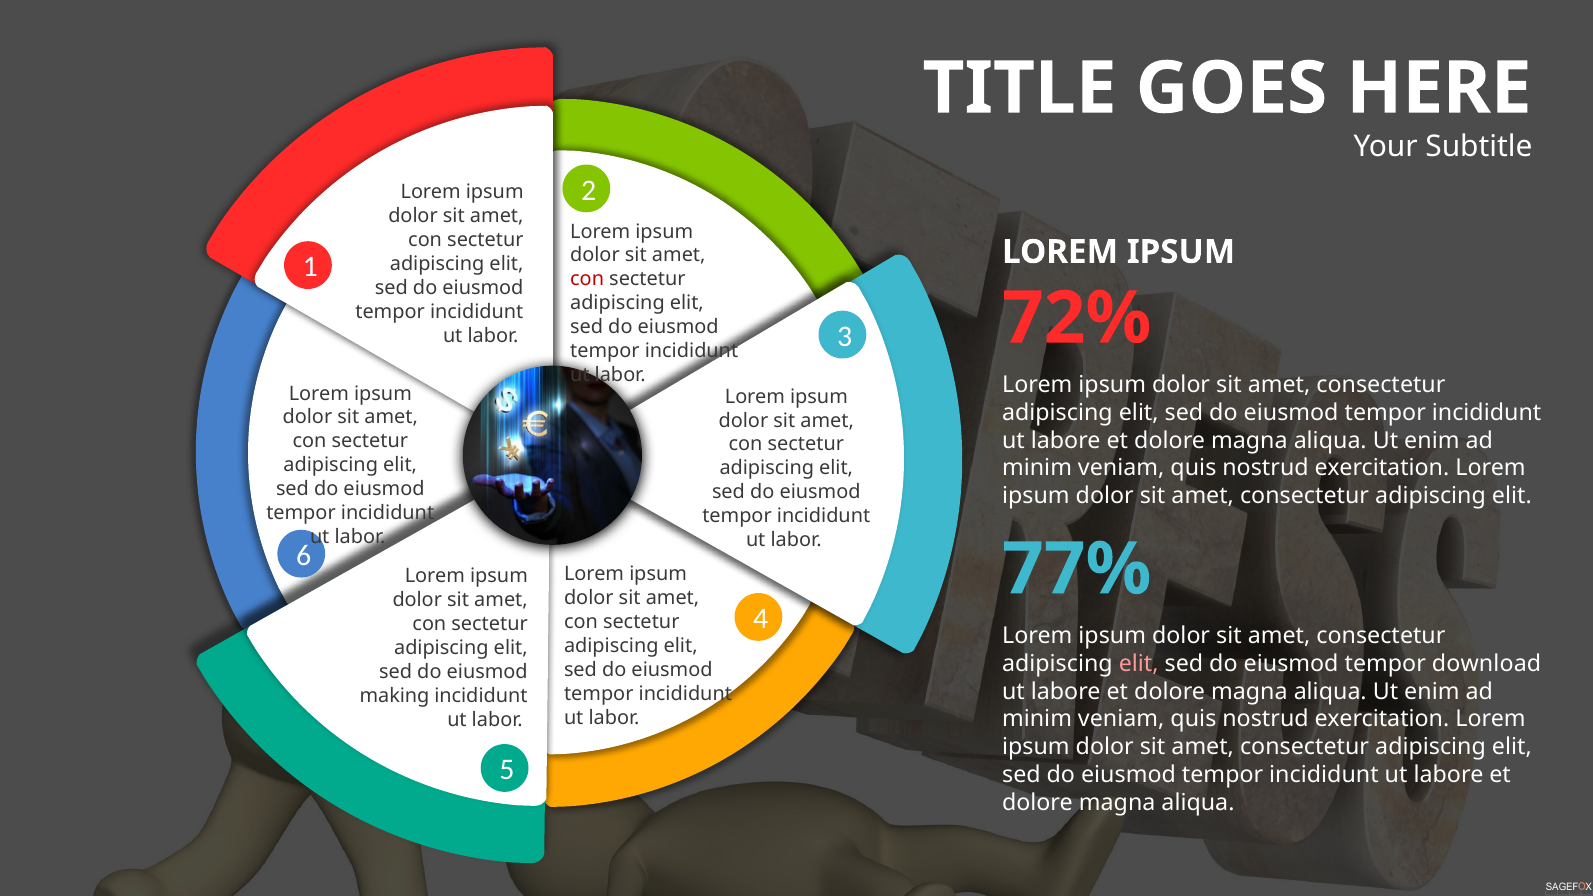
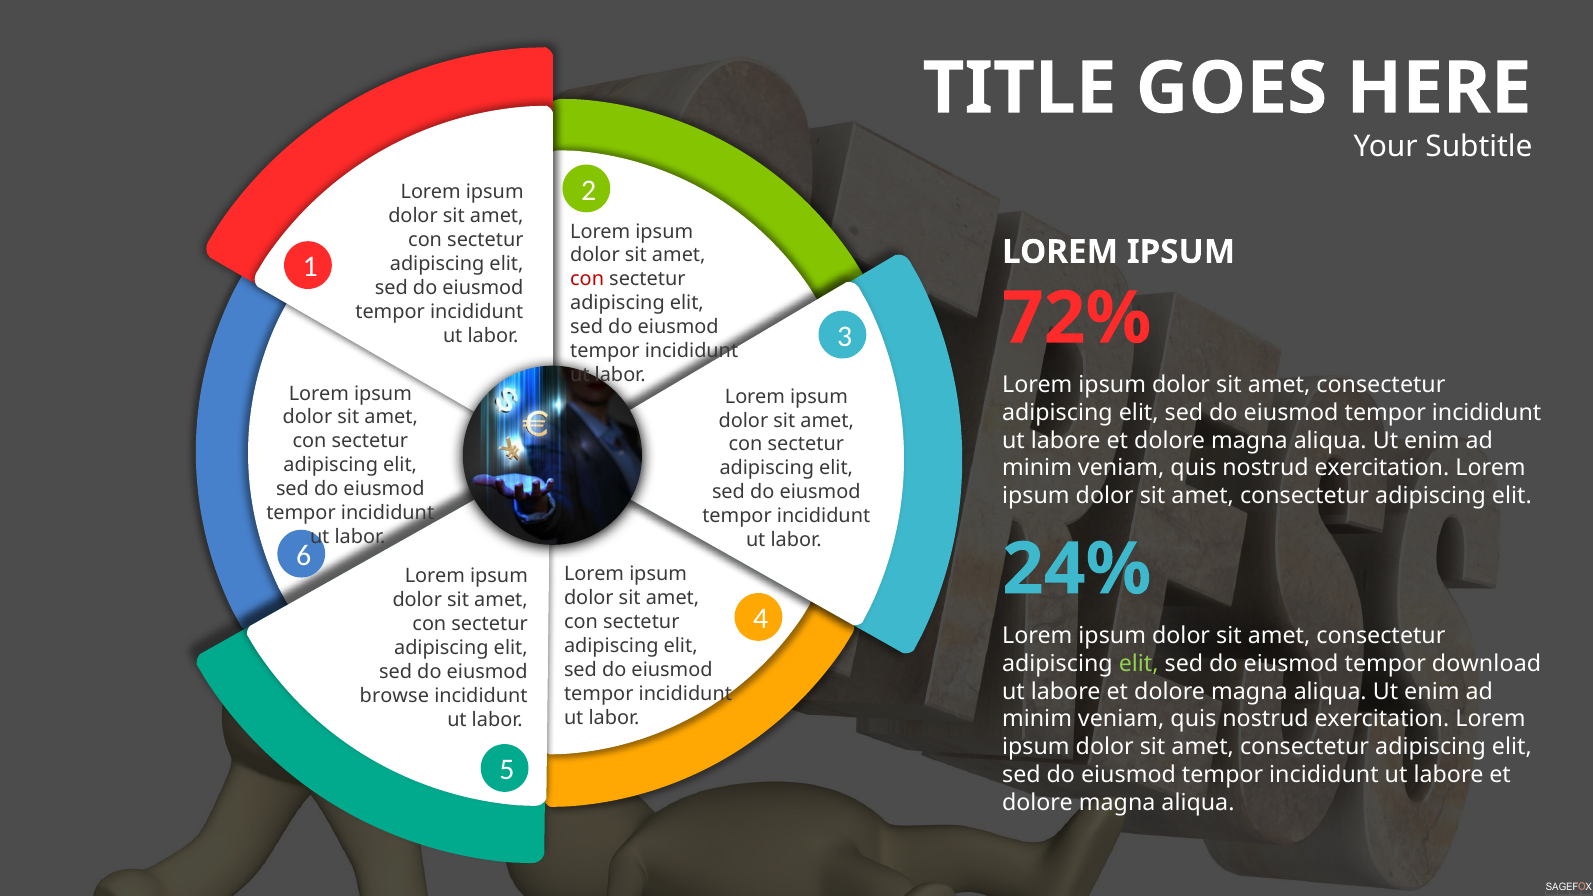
77%: 77% -> 24%
elit at (1139, 664) colour: pink -> light green
making: making -> browse
